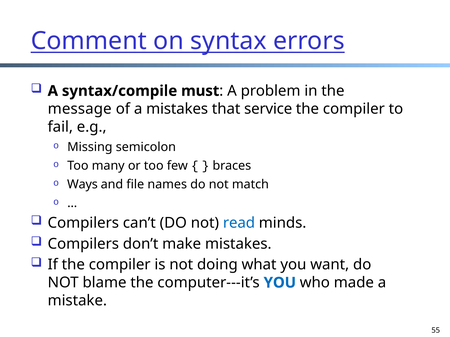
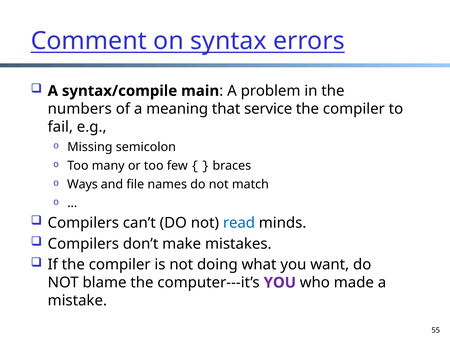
must: must -> main
message: message -> numbers
a mistakes: mistakes -> meaning
YOU at (280, 283) colour: blue -> purple
